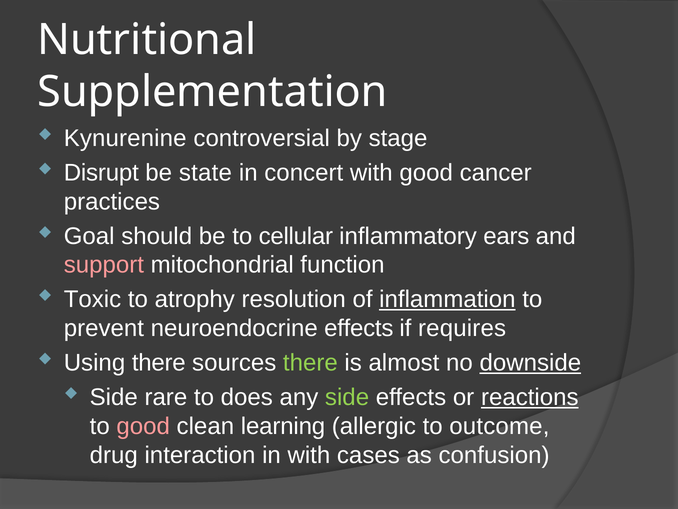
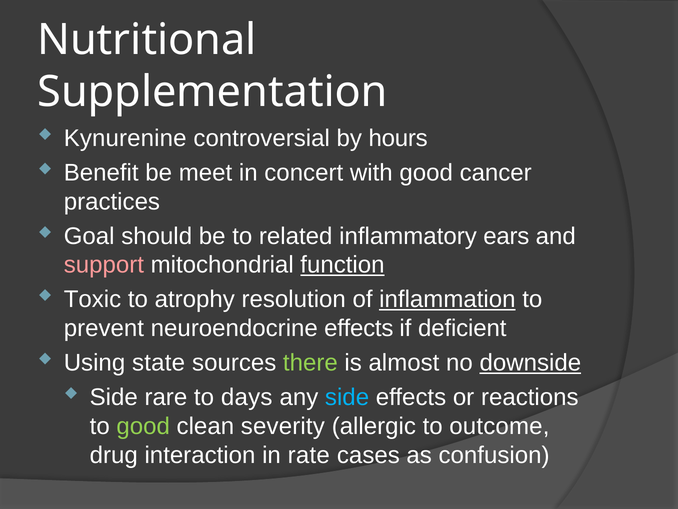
stage: stage -> hours
Disrupt: Disrupt -> Benefit
state: state -> meet
cellular: cellular -> related
function underline: none -> present
requires: requires -> deficient
Using there: there -> state
does: does -> days
side at (347, 397) colour: light green -> light blue
reactions underline: present -> none
good at (143, 426) colour: pink -> light green
learning: learning -> severity
in with: with -> rate
